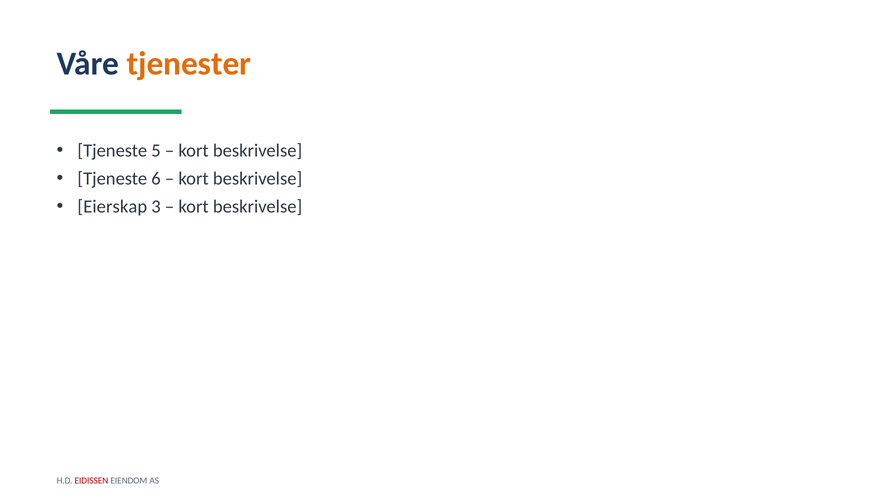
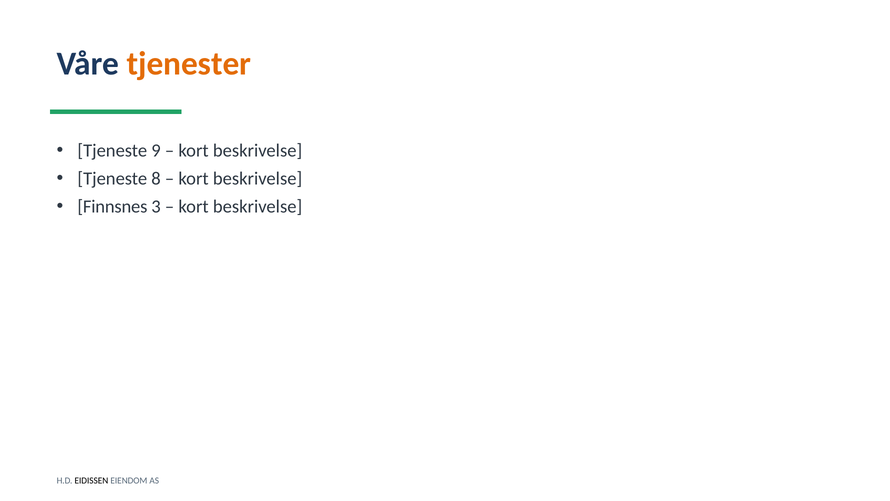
5: 5 -> 9
6: 6 -> 8
Eierskap: Eierskap -> Finnsnes
EIDISSEN colour: red -> black
